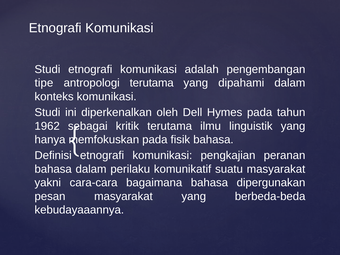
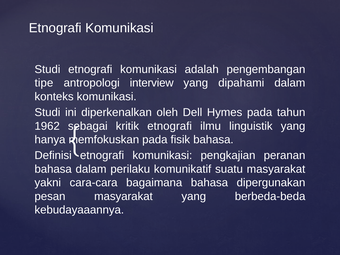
antropologi terutama: terutama -> interview
kritik terutama: terutama -> etnografi
